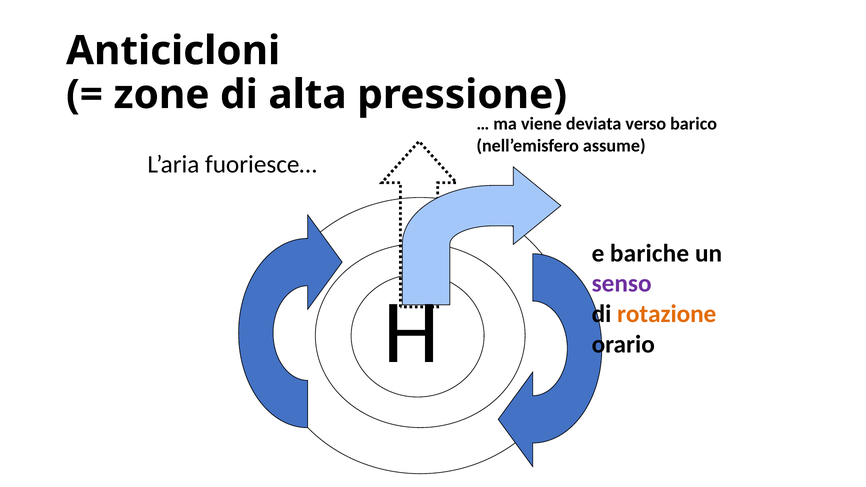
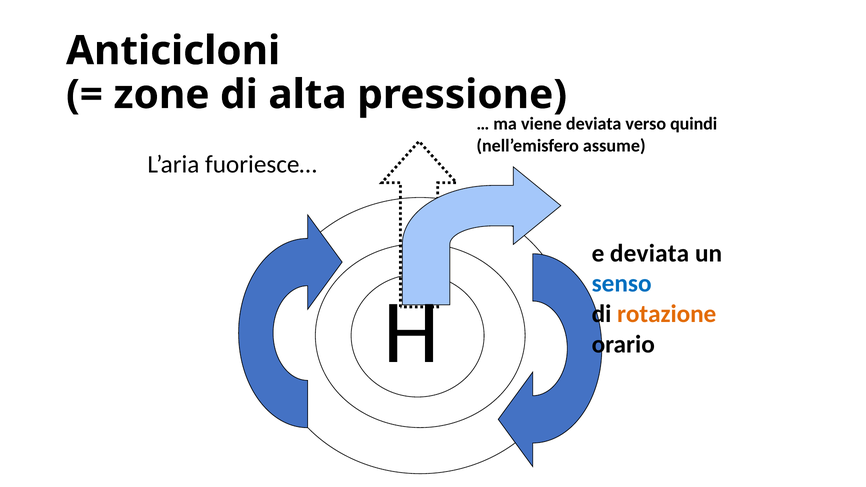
barico: barico -> quindi
e bariche: bariche -> deviata
senso colour: purple -> blue
